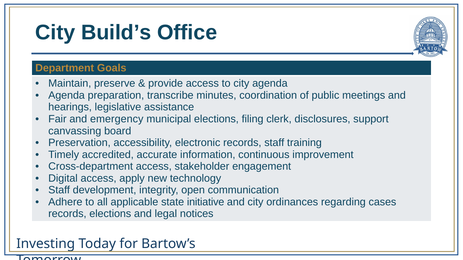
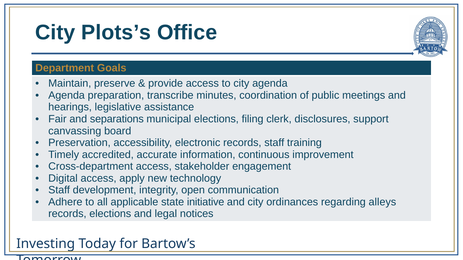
Build’s: Build’s -> Plots’s
emergency: emergency -> separations
cases: cases -> alleys
